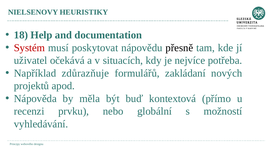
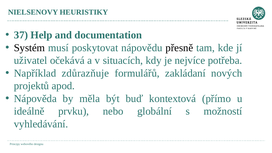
18: 18 -> 37
Systém colour: red -> black
recenzi: recenzi -> ideálně
